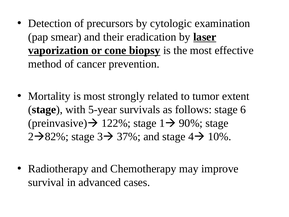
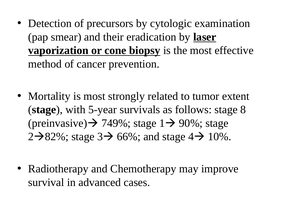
6: 6 -> 8
122%: 122% -> 749%
37%: 37% -> 66%
